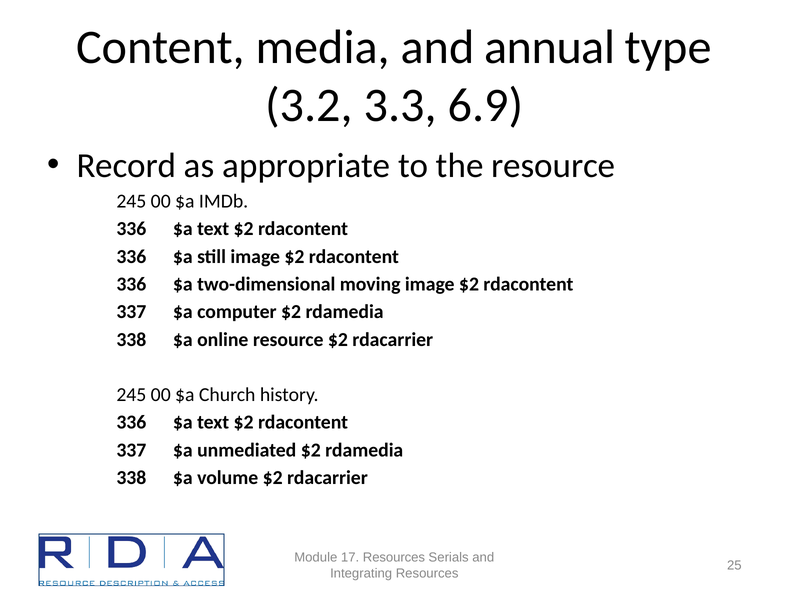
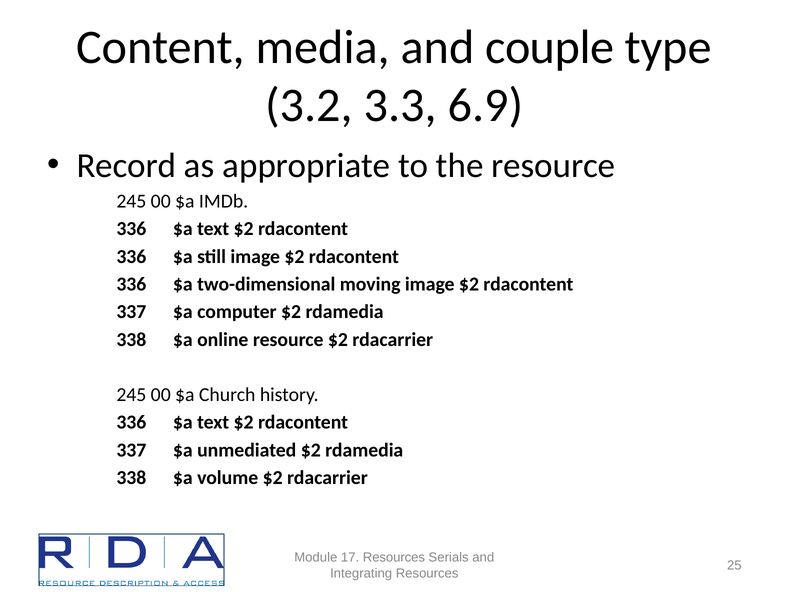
annual: annual -> couple
